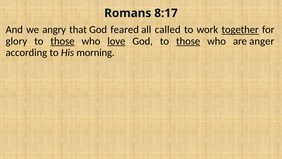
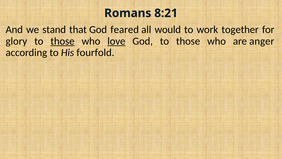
8:17: 8:17 -> 8:21
angry: angry -> stand
called: called -> would
together underline: present -> none
those at (188, 41) underline: present -> none
morning: morning -> fourfold
